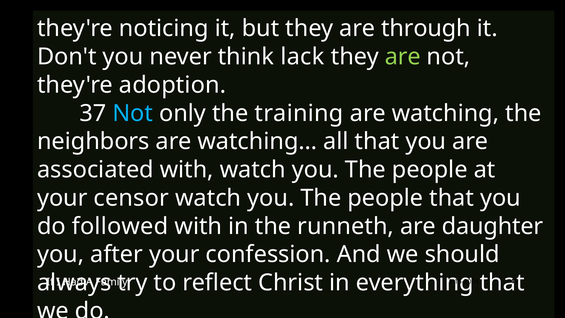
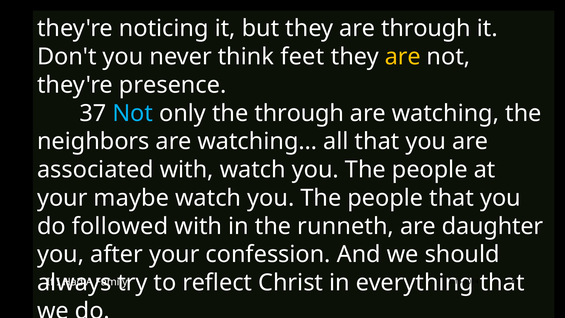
lack: lack -> feet
are at (403, 57) colour: light green -> yellow
adoption: adoption -> presence
the training: training -> through
censor: censor -> maybe
